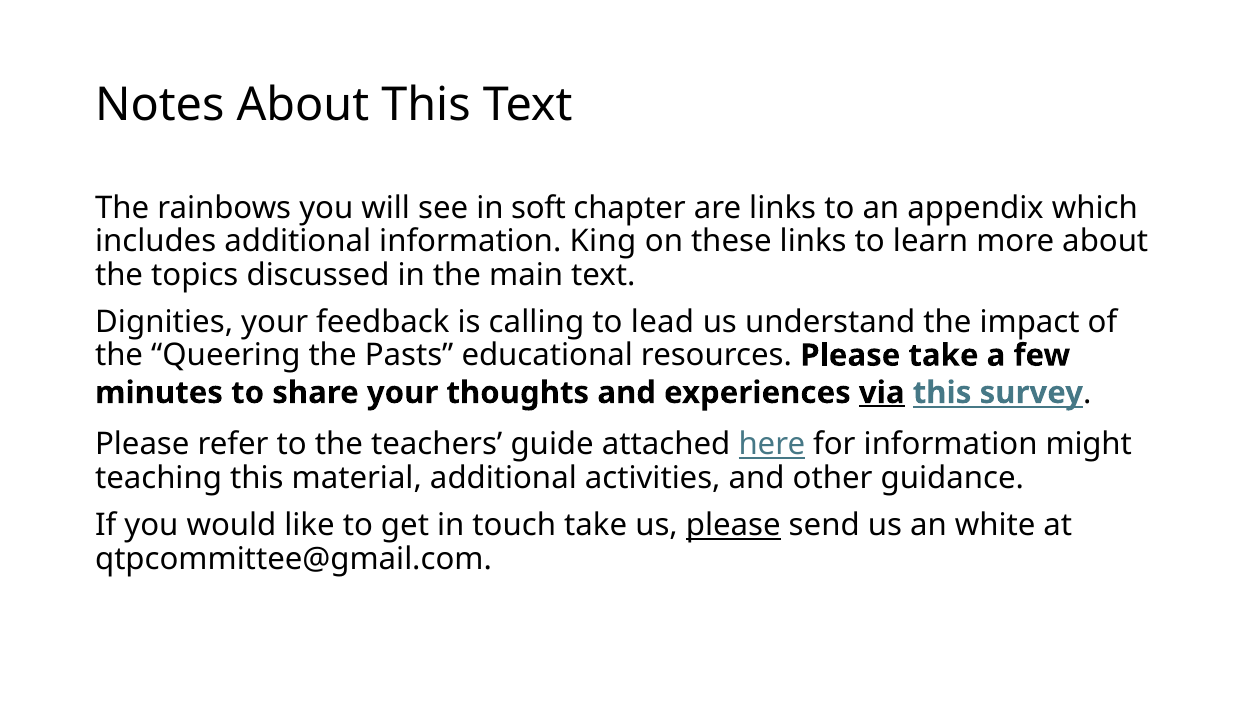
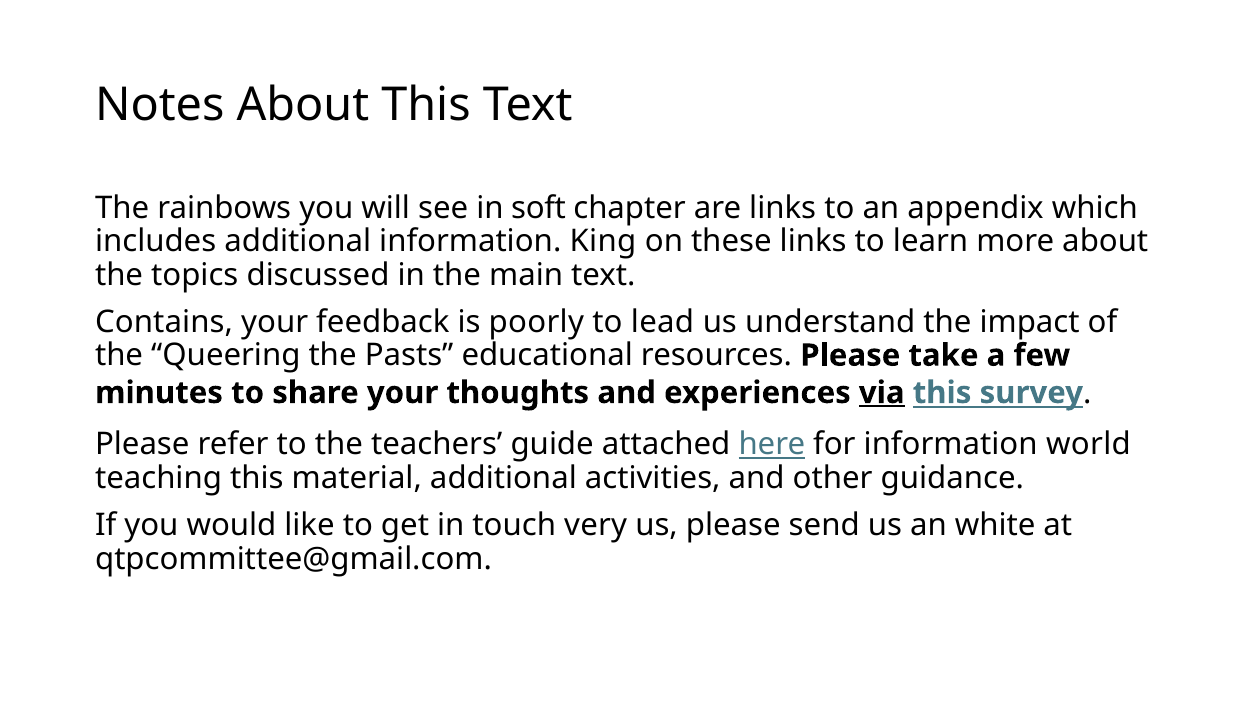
Dignities: Dignities -> Contains
calling: calling -> poorly
might: might -> world
touch take: take -> very
please at (733, 526) underline: present -> none
